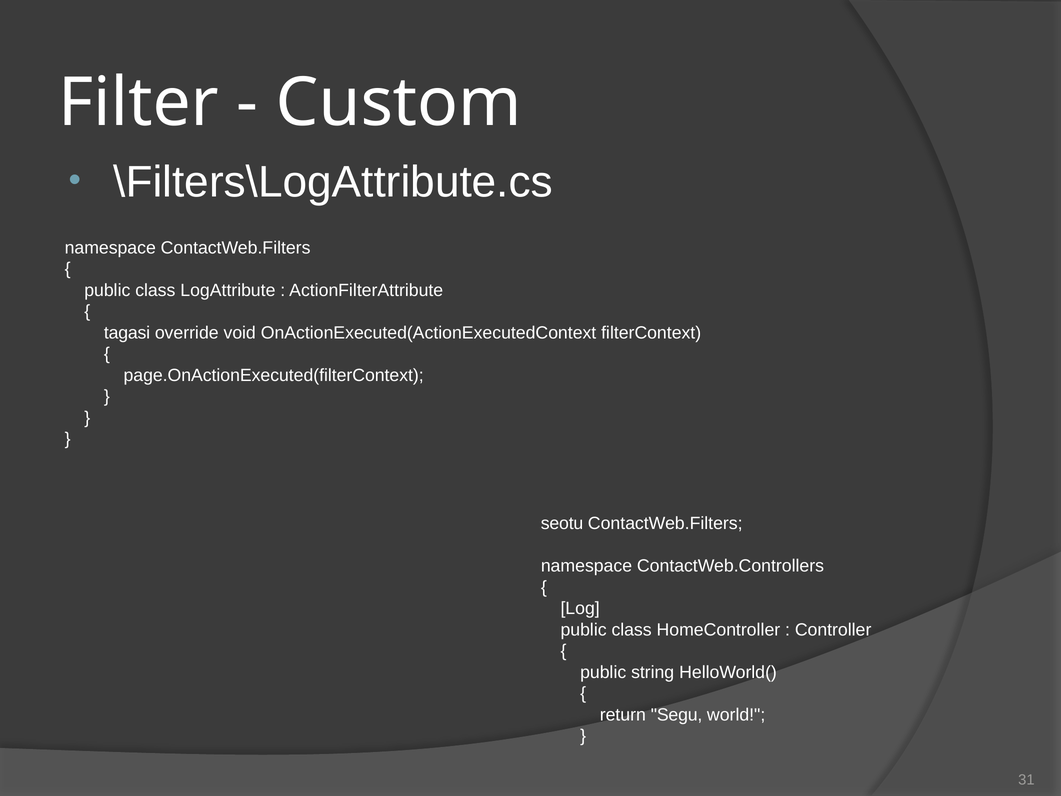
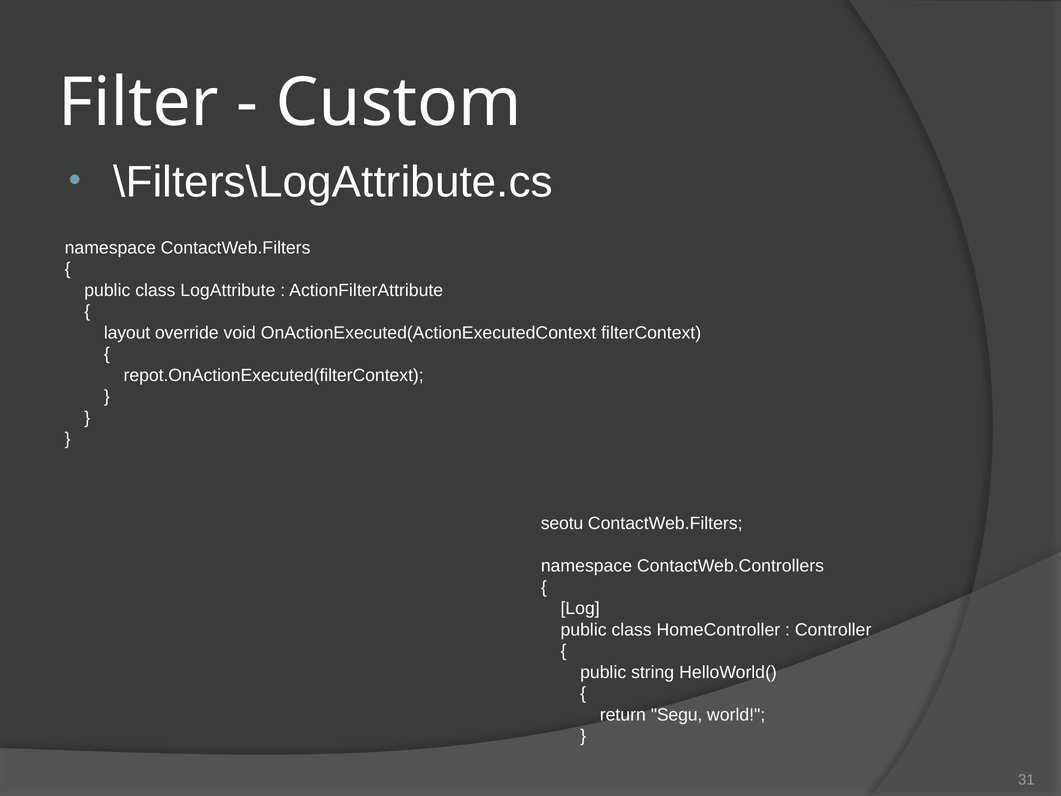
tagasi: tagasi -> layout
page.OnActionExecuted(filterContext: page.OnActionExecuted(filterContext -> repot.OnActionExecuted(filterContext
